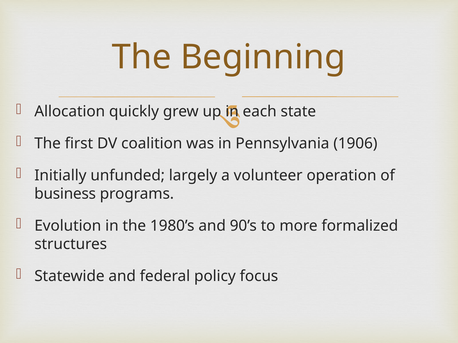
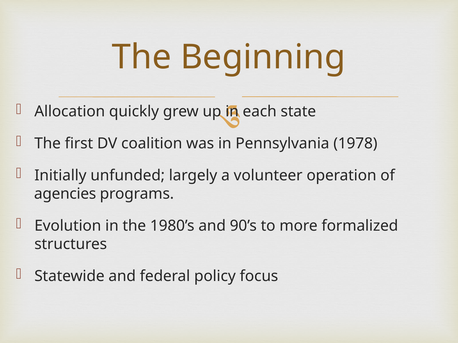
1906: 1906 -> 1978
business: business -> agencies
